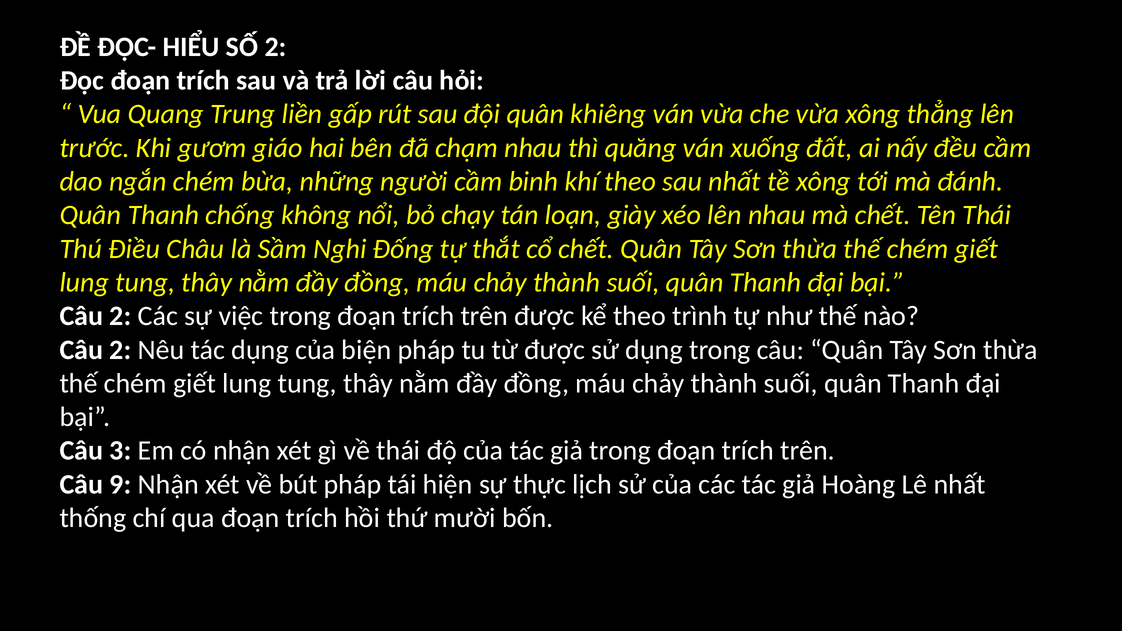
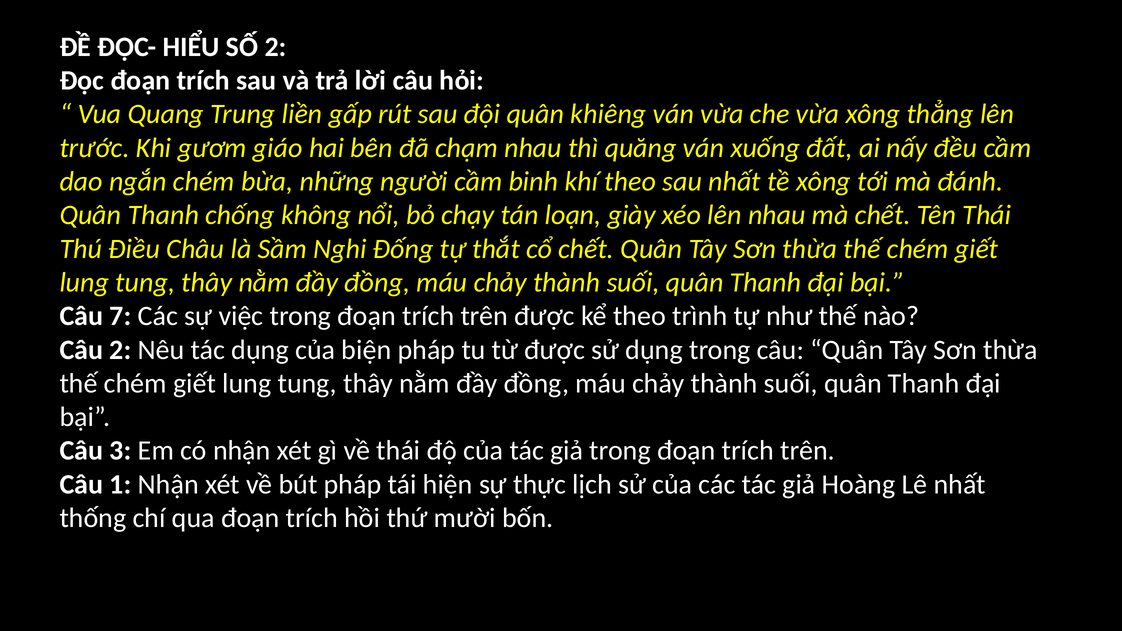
2 at (120, 316): 2 -> 7
9: 9 -> 1
